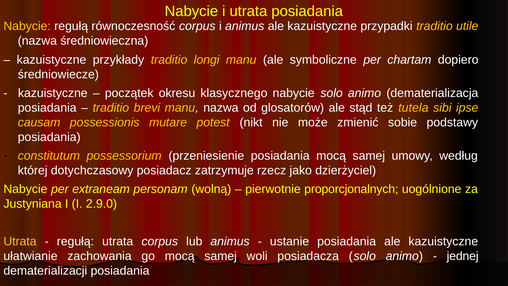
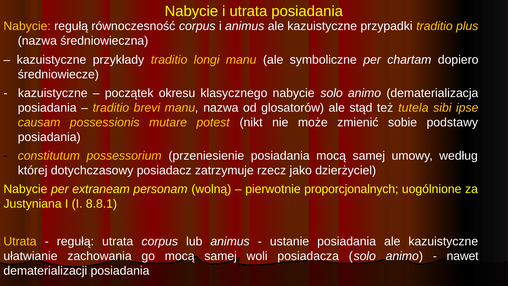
utile: utile -> plus
2.9.0: 2.9.0 -> 8.8.1
jednej: jednej -> nawet
